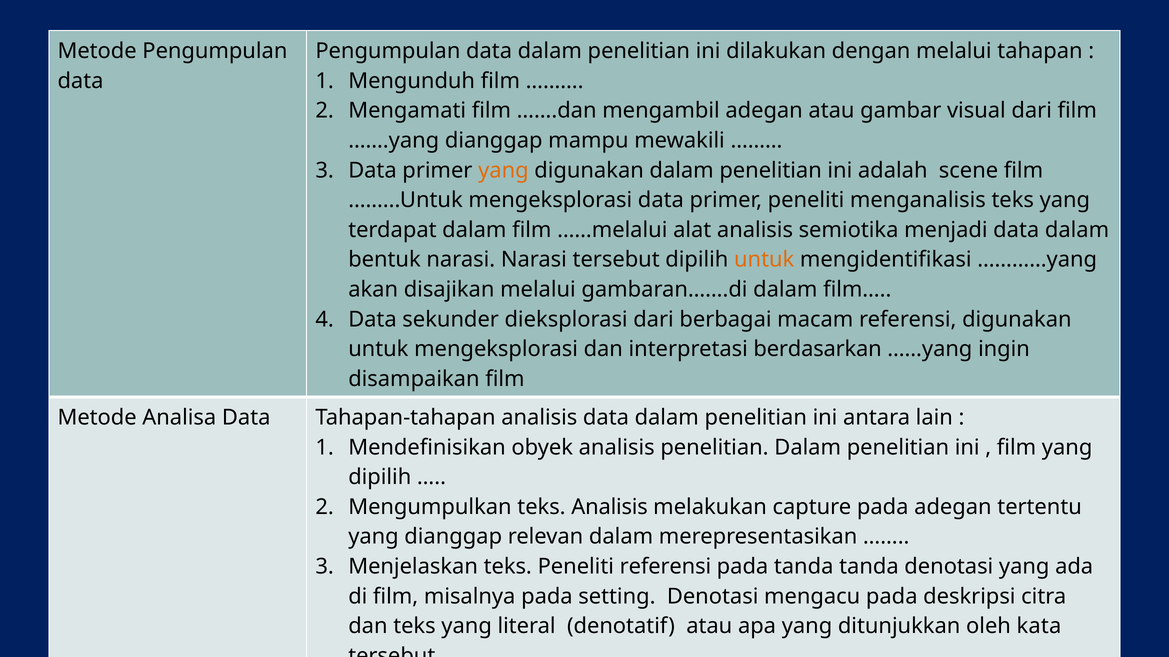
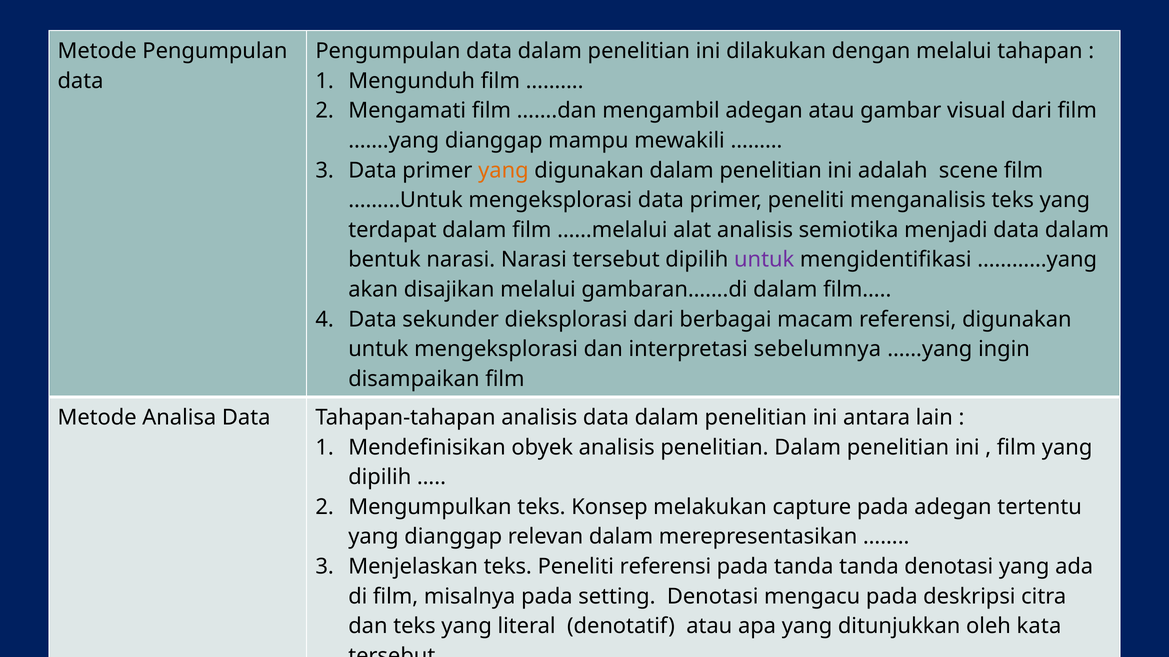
untuk at (764, 260) colour: orange -> purple
berdasarkan: berdasarkan -> sebelumnya
teks Analisis: Analisis -> Konsep
